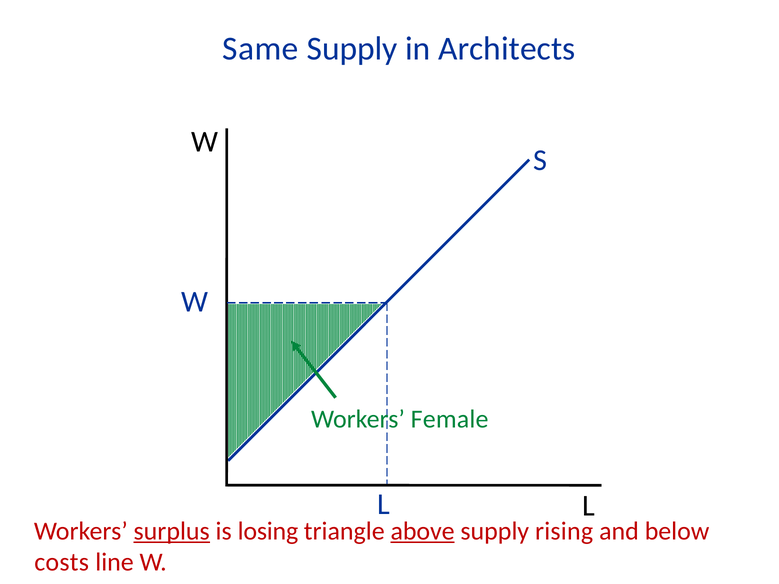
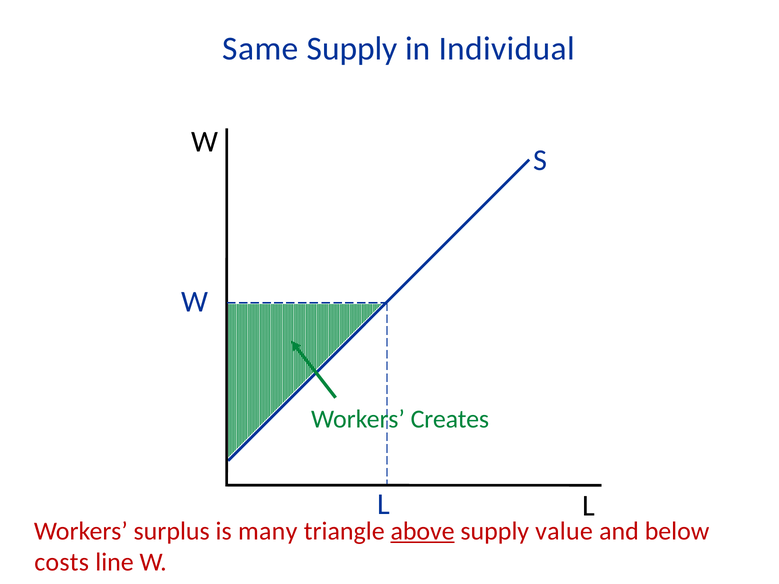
Architects: Architects -> Individual
Female: Female -> Creates
surplus underline: present -> none
losing: losing -> many
rising: rising -> value
